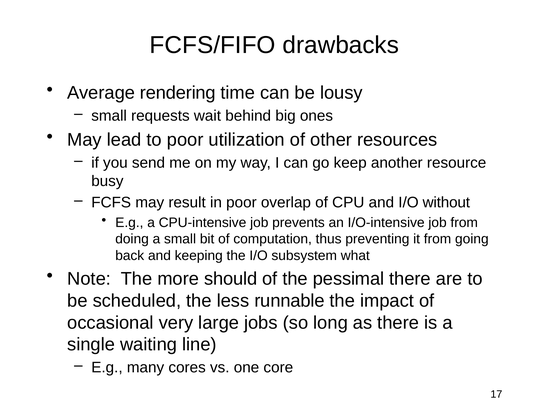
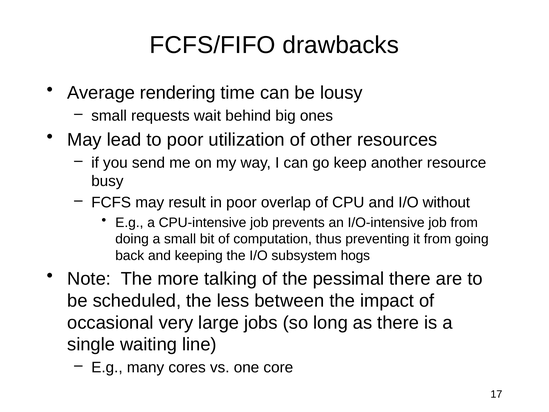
what: what -> hogs
should: should -> talking
runnable: runnable -> between
